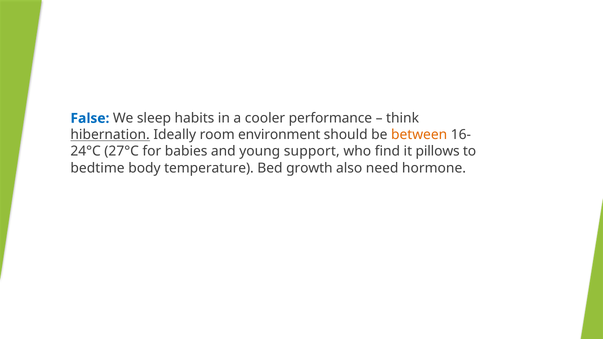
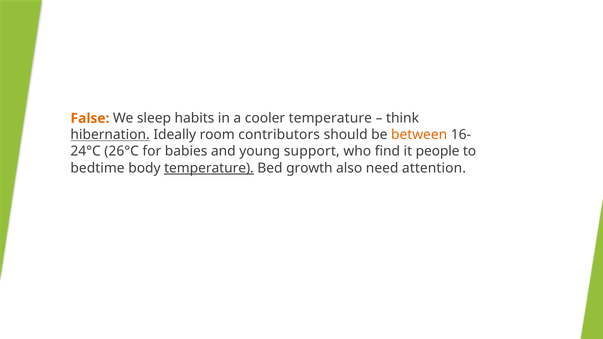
False colour: blue -> orange
cooler performance: performance -> temperature
environment: environment -> contributors
27°C: 27°C -> 26°C
pillows: pillows -> people
temperature at (209, 168) underline: none -> present
hormone: hormone -> attention
